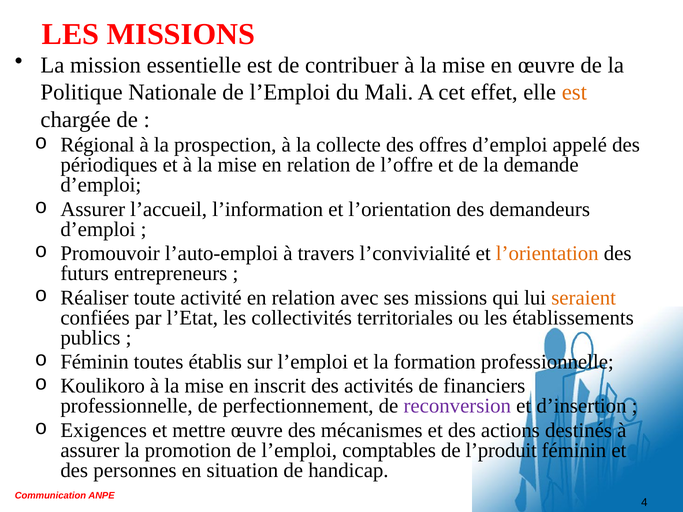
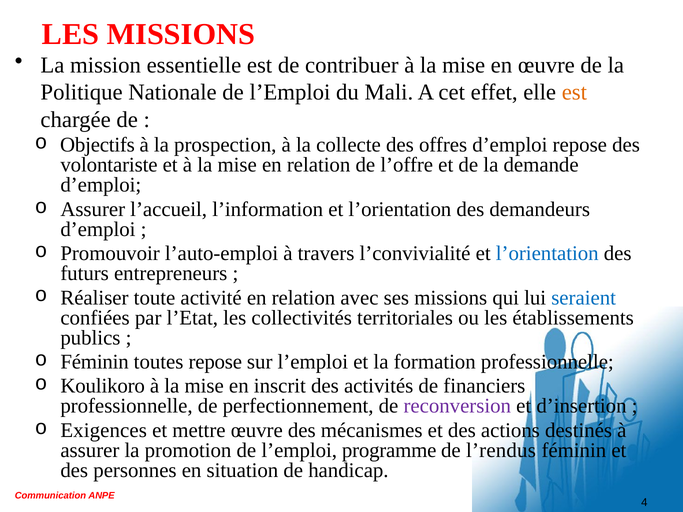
Régional: Régional -> Objectifs
d’emploi appelé: appelé -> repose
périodiques: périodiques -> volontariste
l’orientation at (547, 254) colour: orange -> blue
seraient colour: orange -> blue
toutes établis: établis -> repose
comptables: comptables -> programme
l’produit: l’produit -> l’rendus
